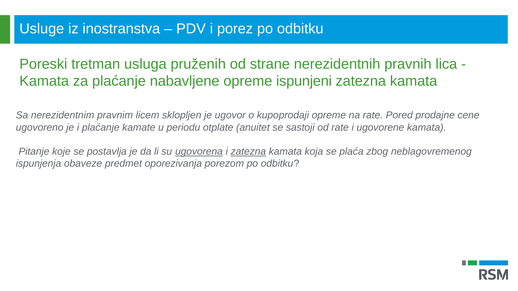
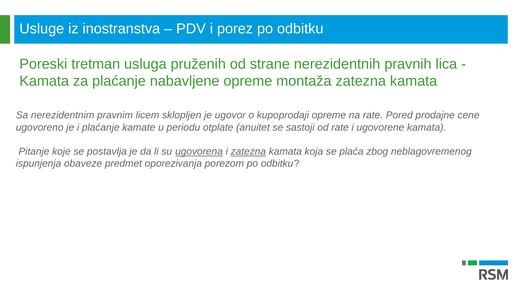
ispunjeni: ispunjeni -> montaža
